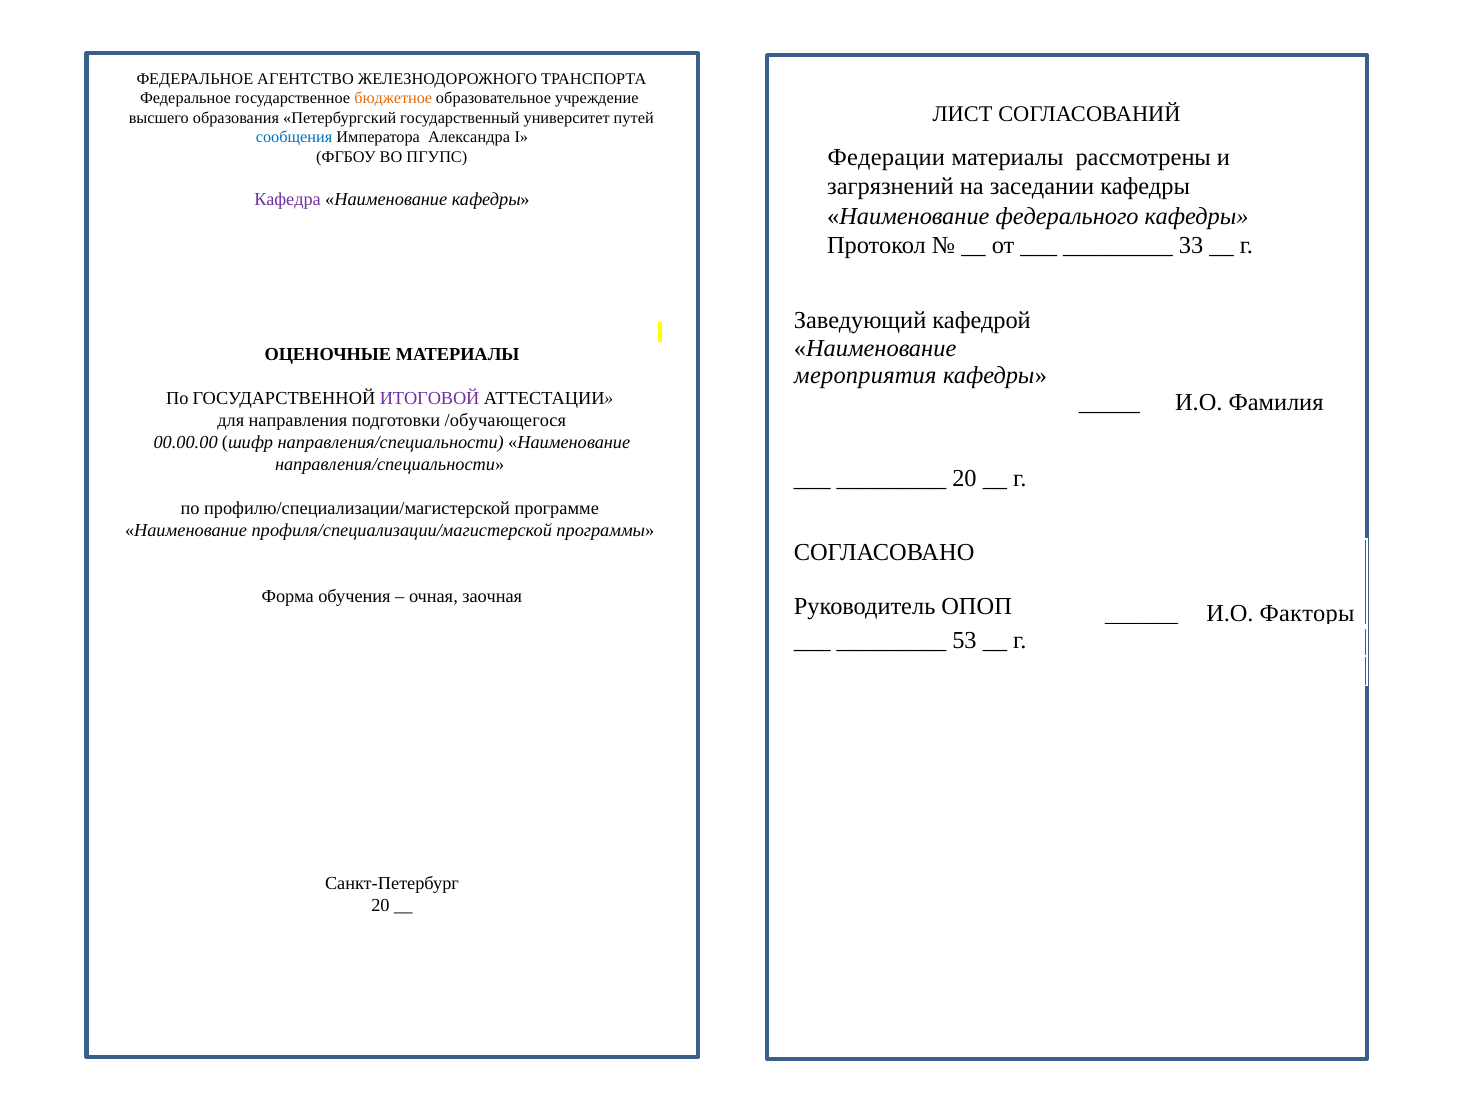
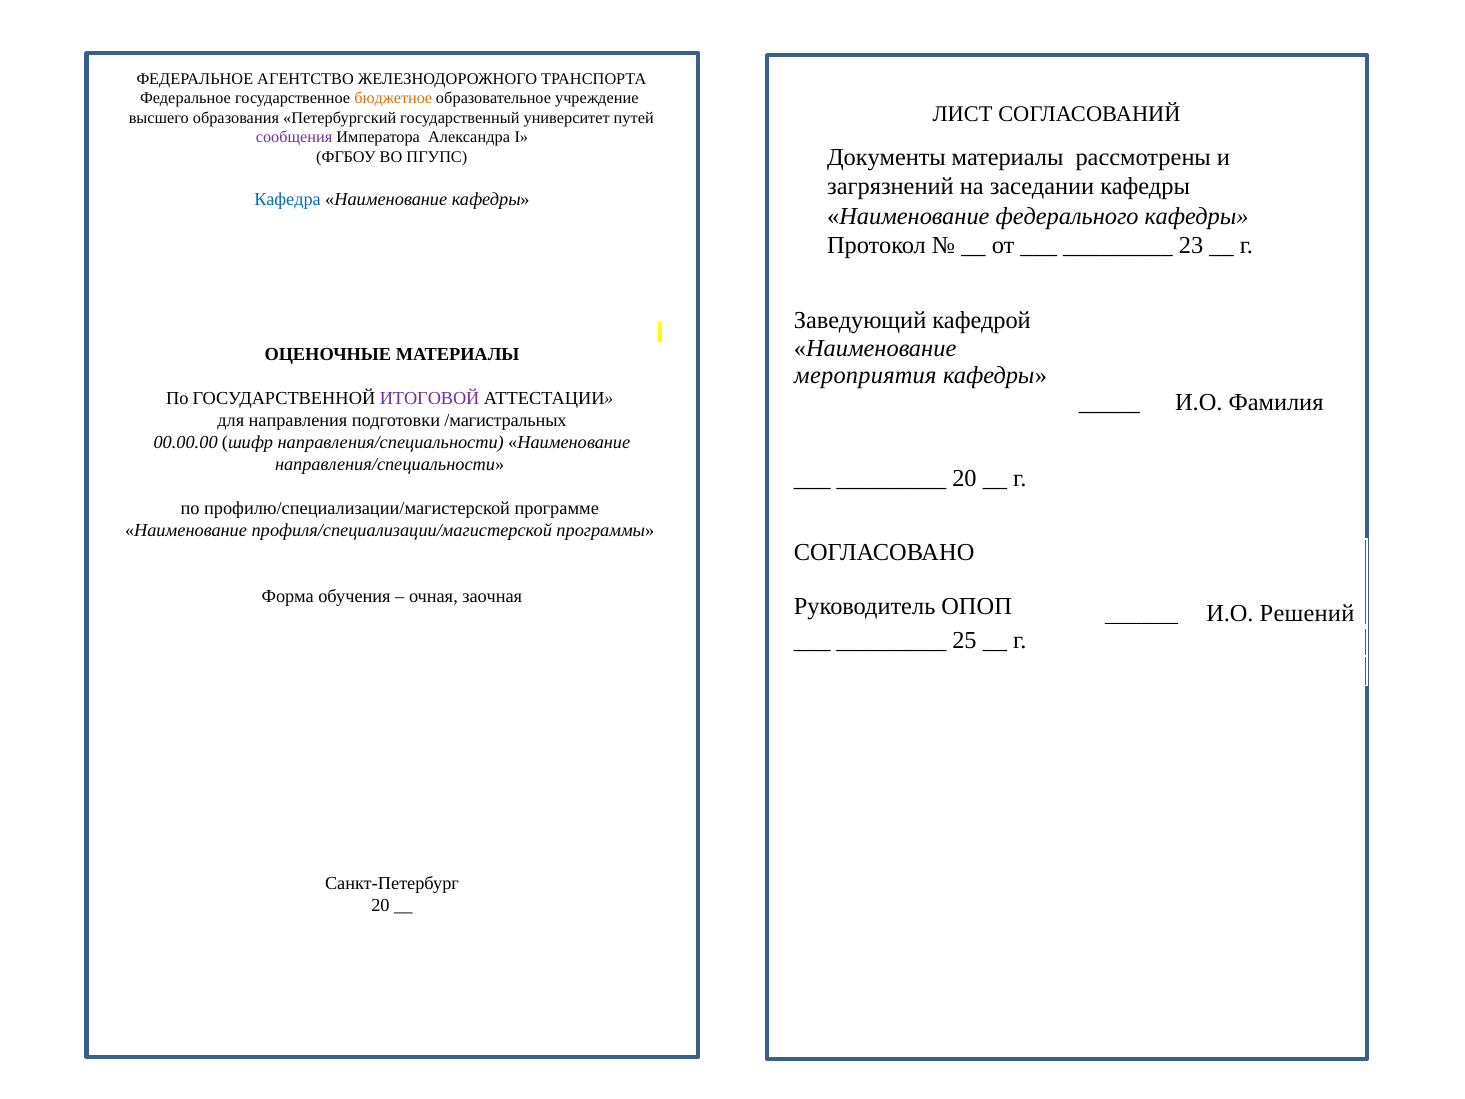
сообщения colour: blue -> purple
Федерации: Федерации -> Документы
Кафедра colour: purple -> blue
33: 33 -> 23
/обучающегося: /обучающегося -> /магистральных
Факторы: Факторы -> Решений
53: 53 -> 25
